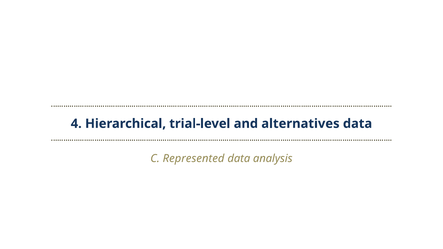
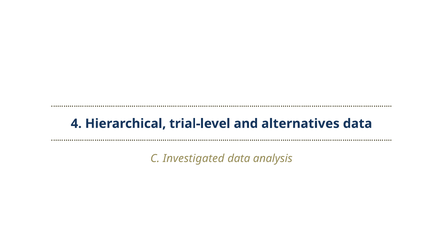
Represented: Represented -> Investigated
